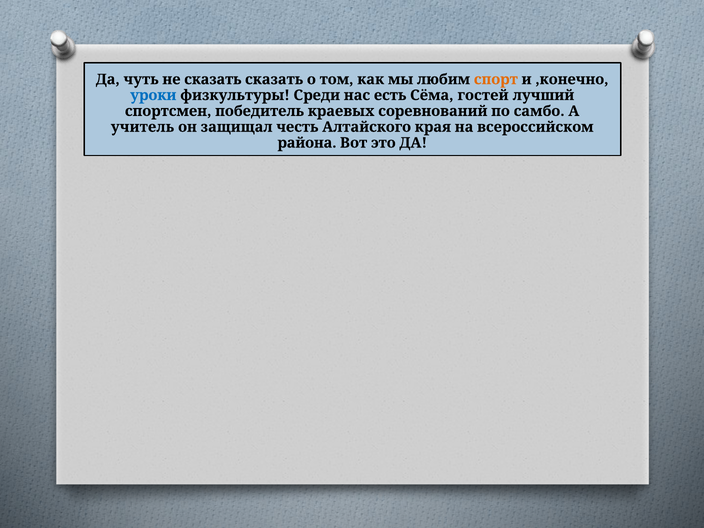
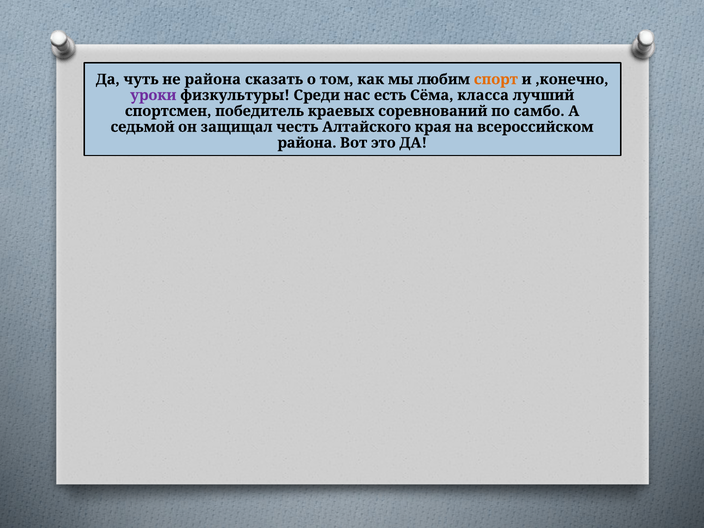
не сказать: сказать -> района
уроки colour: blue -> purple
гостей: гостей -> класса
учитель: учитель -> седьмой
